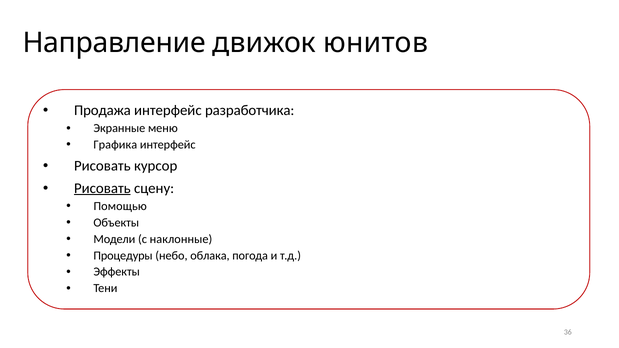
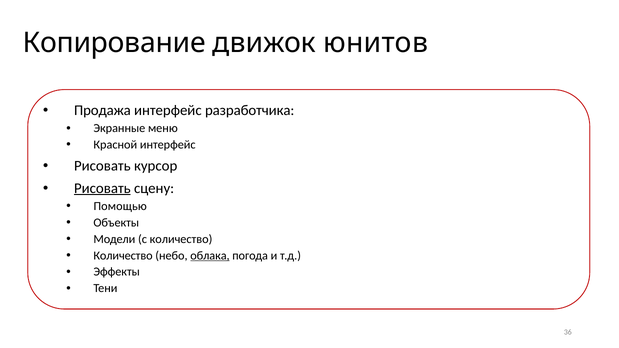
Направление: Направление -> Копирование
Графика: Графика -> Красной
с наклонные: наклонные -> количество
Процедуры at (123, 256): Процедуры -> Количество
облака underline: none -> present
